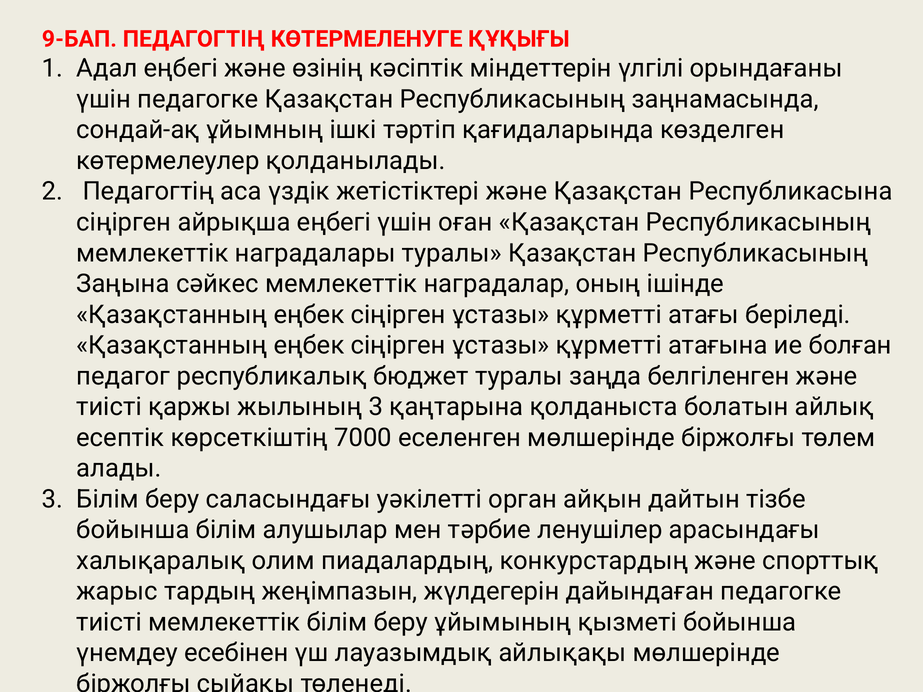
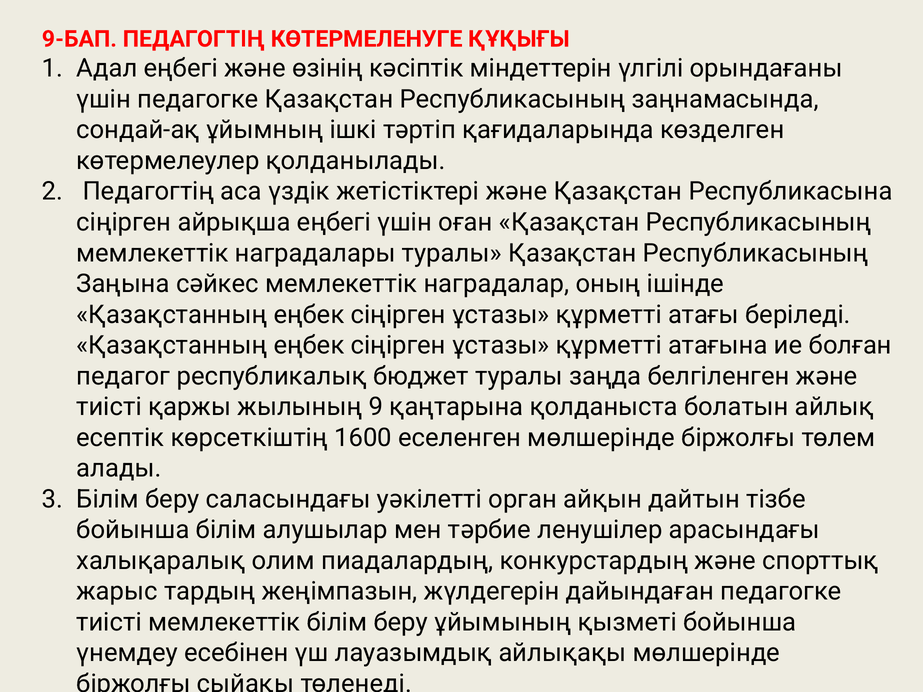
жылының 3: 3 -> 9
7000: 7000 -> 1600
